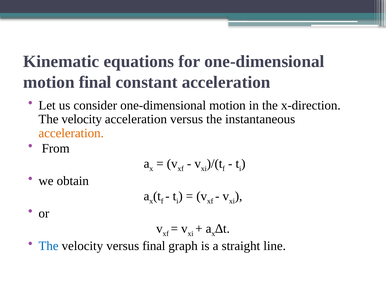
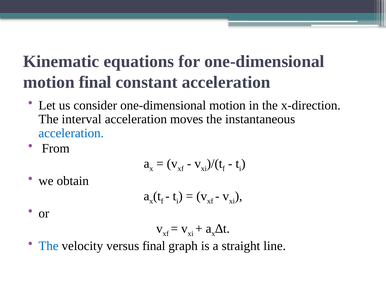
velocity at (82, 119): velocity -> interval
acceleration versus: versus -> moves
acceleration at (71, 133) colour: orange -> blue
